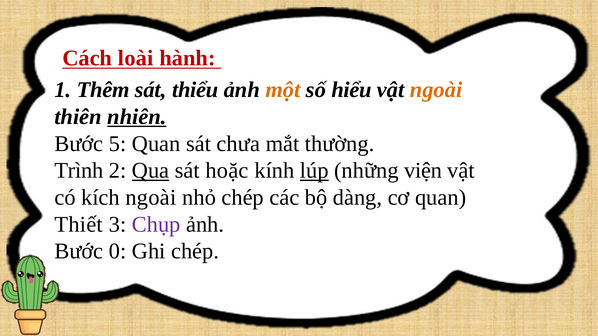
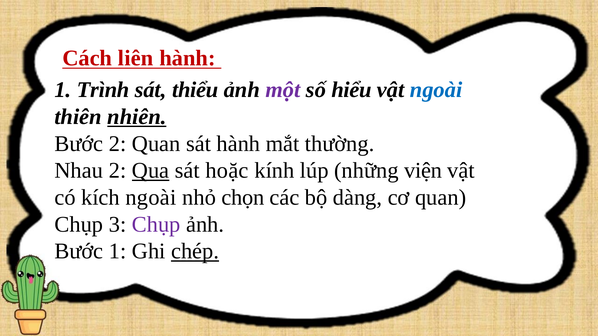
loài: loài -> liên
Thêm: Thêm -> Trình
một colour: orange -> purple
ngoài at (436, 90) colour: orange -> blue
Bước 5: 5 -> 2
sát chưa: chưa -> hành
Trình: Trình -> Nhau
lúp underline: present -> none
nhỏ chép: chép -> chọn
Thiết at (79, 225): Thiết -> Chụp
Bước 0: 0 -> 1
chép at (195, 251) underline: none -> present
